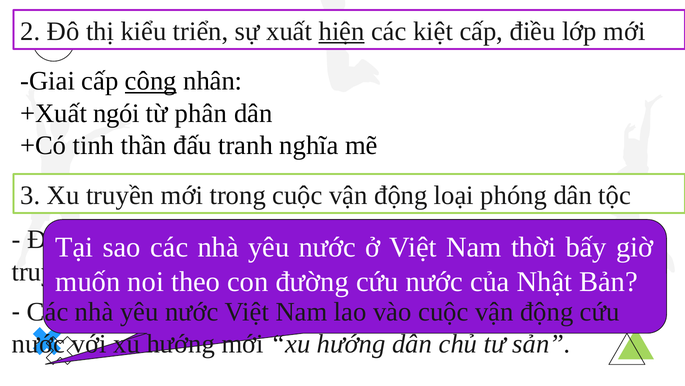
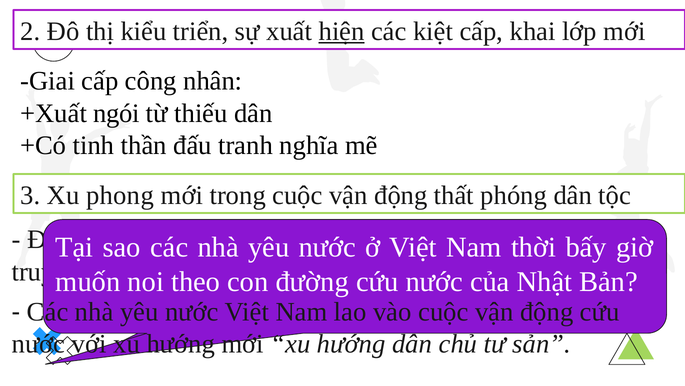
điều: điều -> khai
công underline: present -> none
phân: phân -> thiếu
Xu truyền: truyền -> phong
loại: loại -> thất
